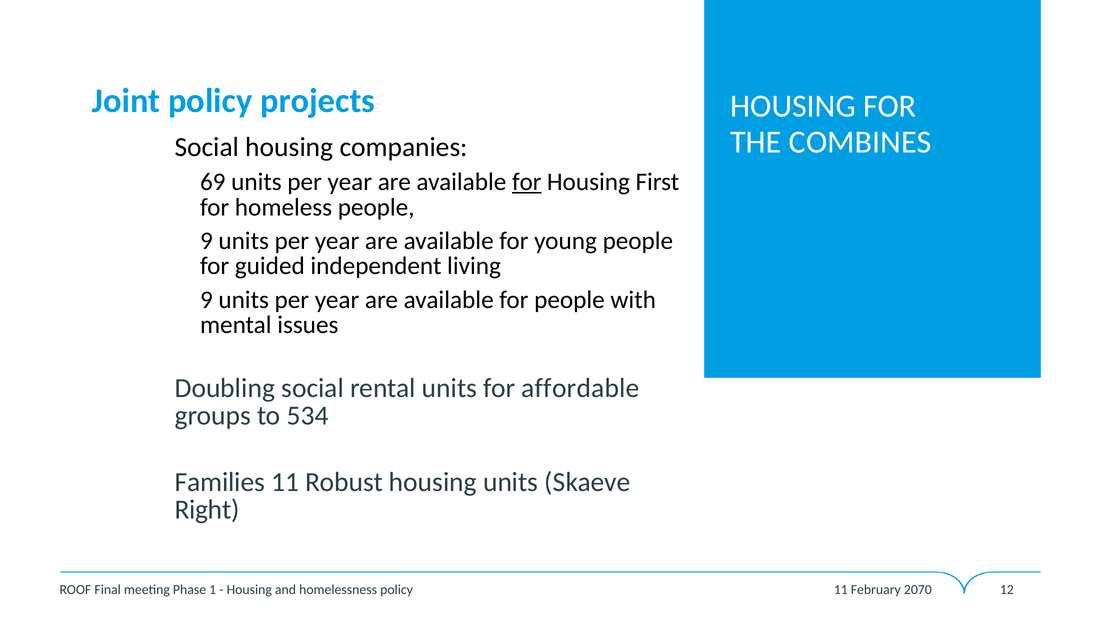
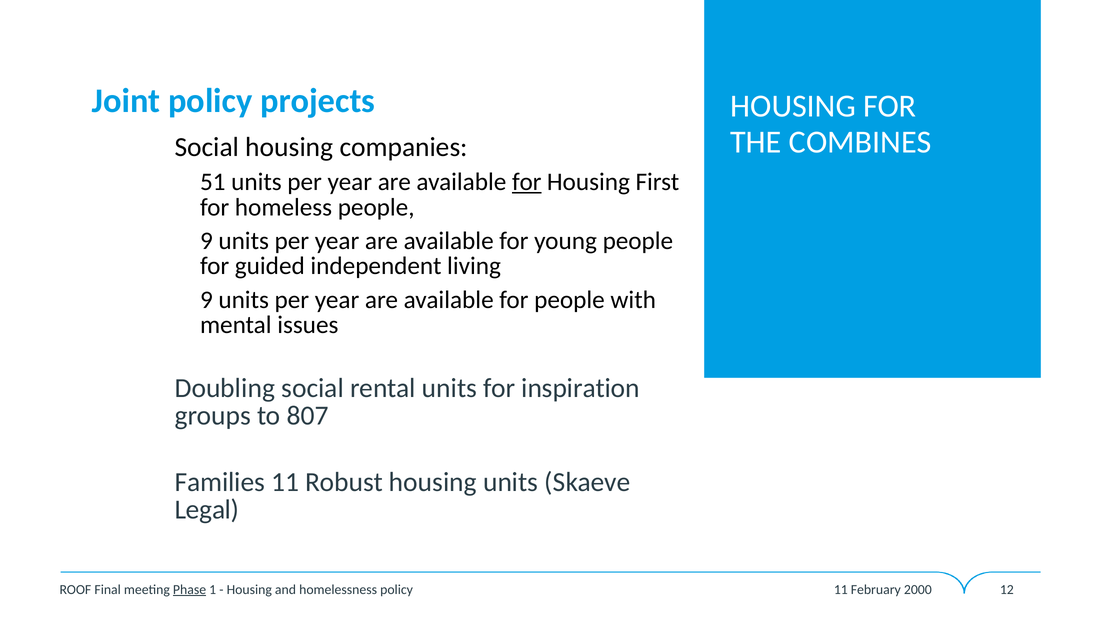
69: 69 -> 51
affordable: affordable -> inspiration
534: 534 -> 807
Right: Right -> Legal
Phase underline: none -> present
2070: 2070 -> 2000
